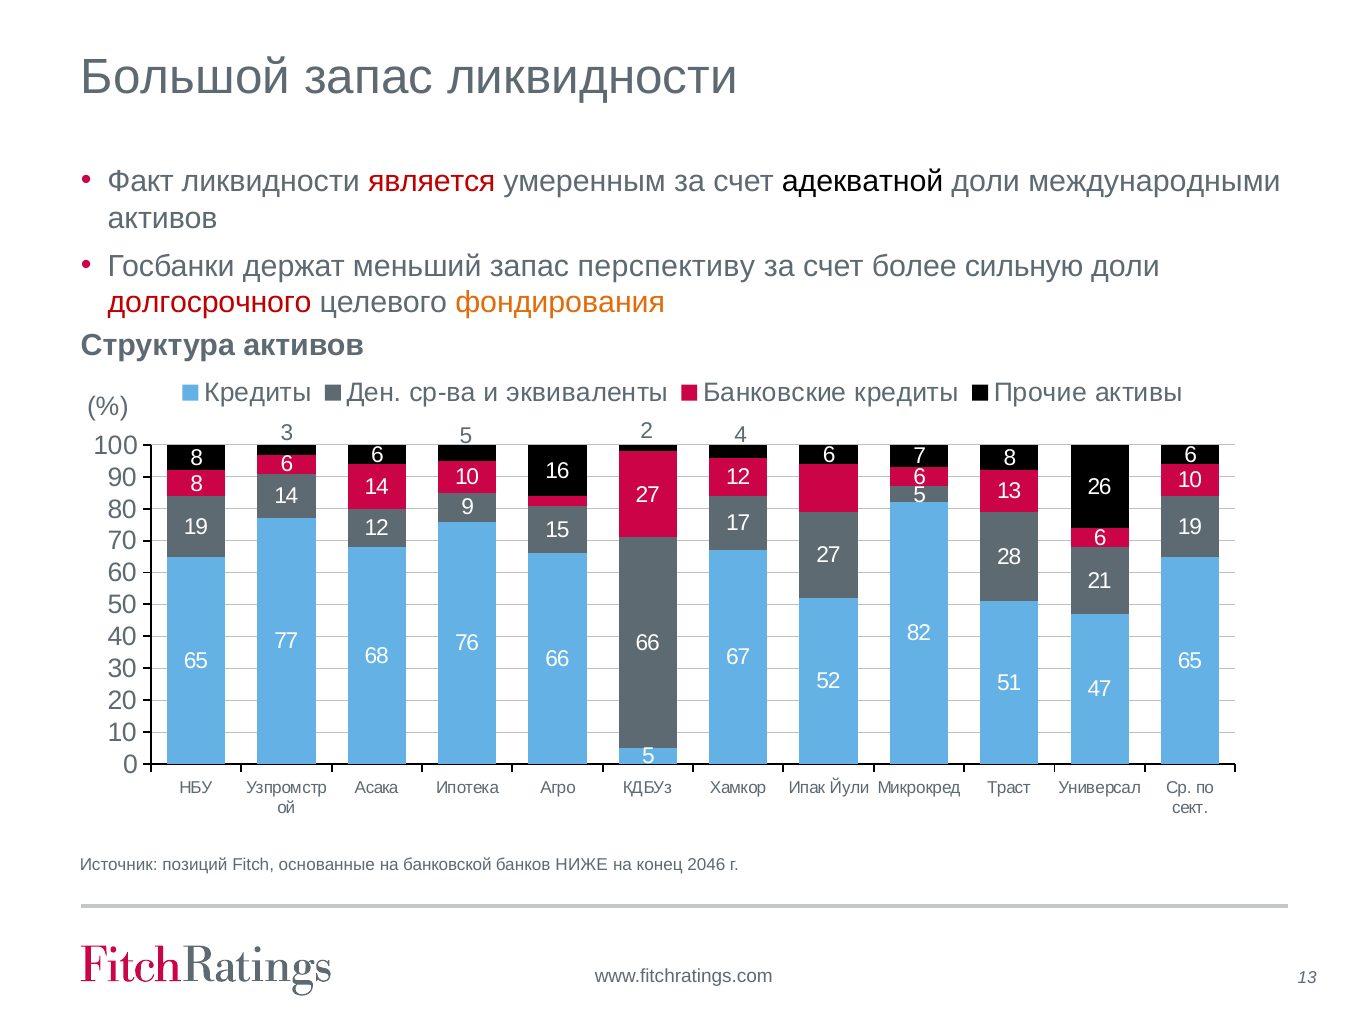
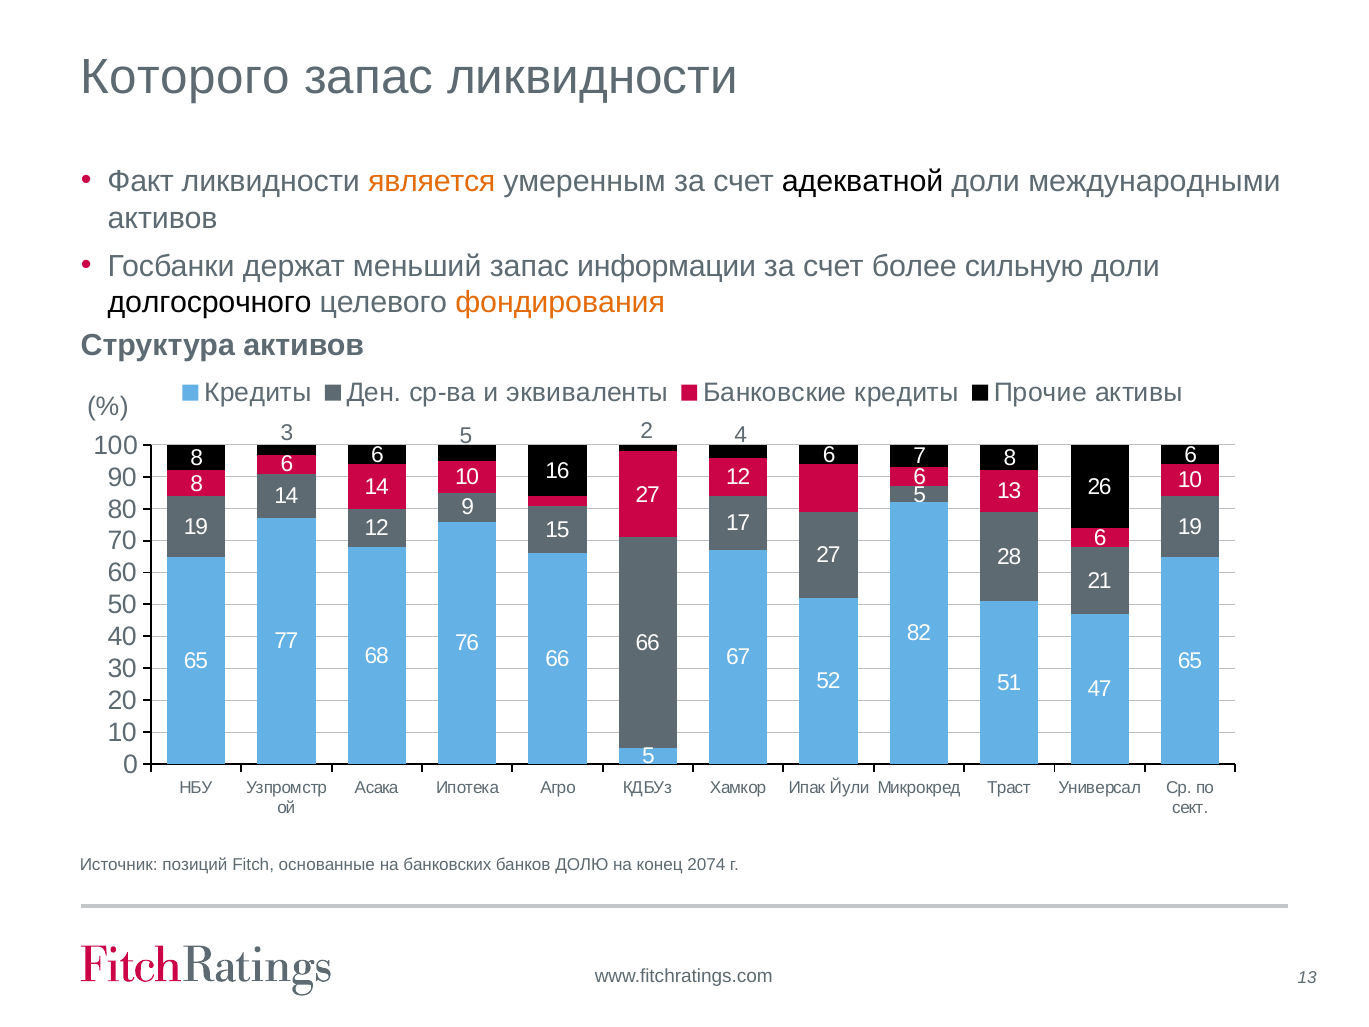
Большой: Большой -> Которого
является colour: red -> orange
перспективу: перспективу -> информации
долгосрочного colour: red -> black
банковской: банковской -> банковских
НИЖЕ: НИЖЕ -> ДОЛЮ
2046: 2046 -> 2074
